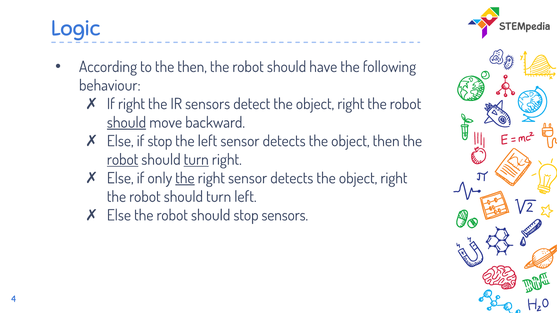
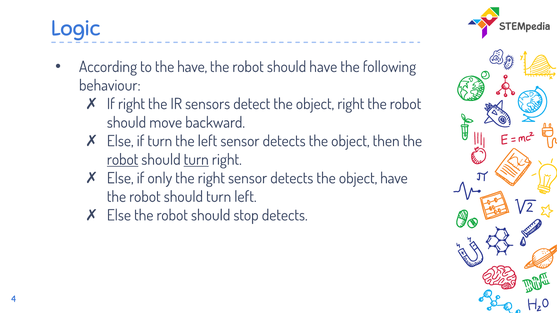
the then: then -> have
should at (126, 123) underline: present -> none
if stop: stop -> turn
the at (185, 178) underline: present -> none
detects the object right: right -> have
stop sensors: sensors -> detects
